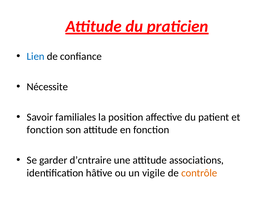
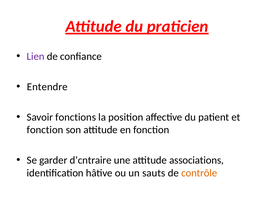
Lien colour: blue -> purple
Nécessite: Nécessite -> Entendre
familiales: familiales -> fonctions
vigile: vigile -> sauts
